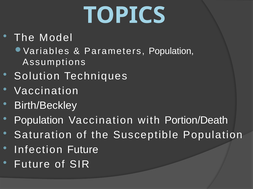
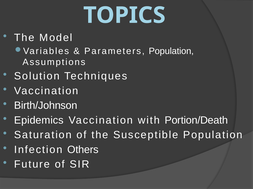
Birth/Beckley: Birth/Beckley -> Birth/Johnson
Population at (39, 121): Population -> Epidemics
Infection Future: Future -> Others
